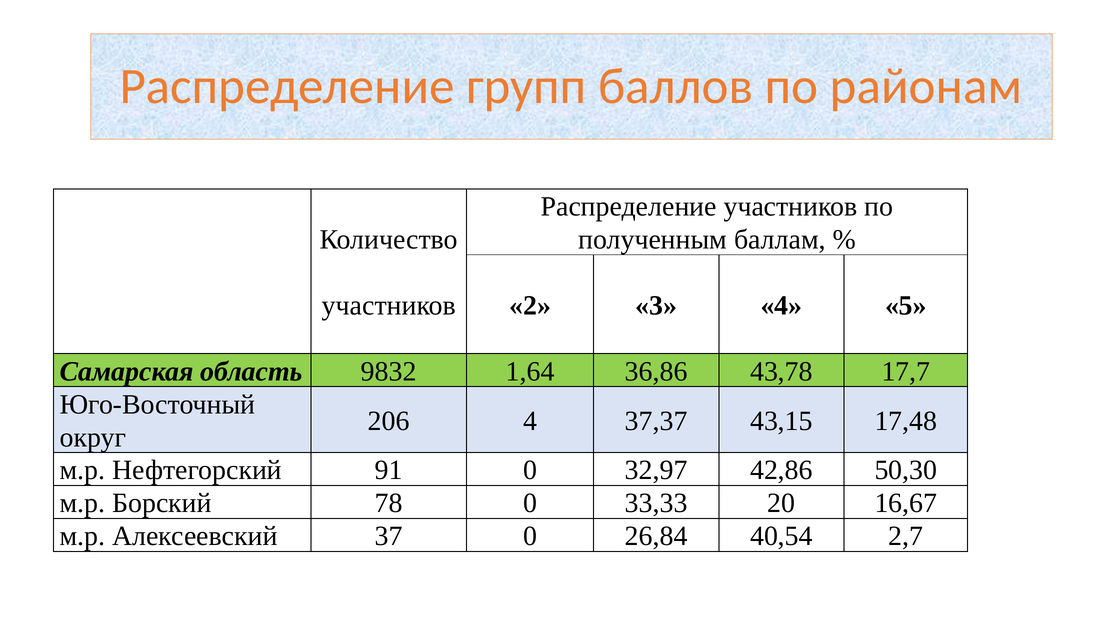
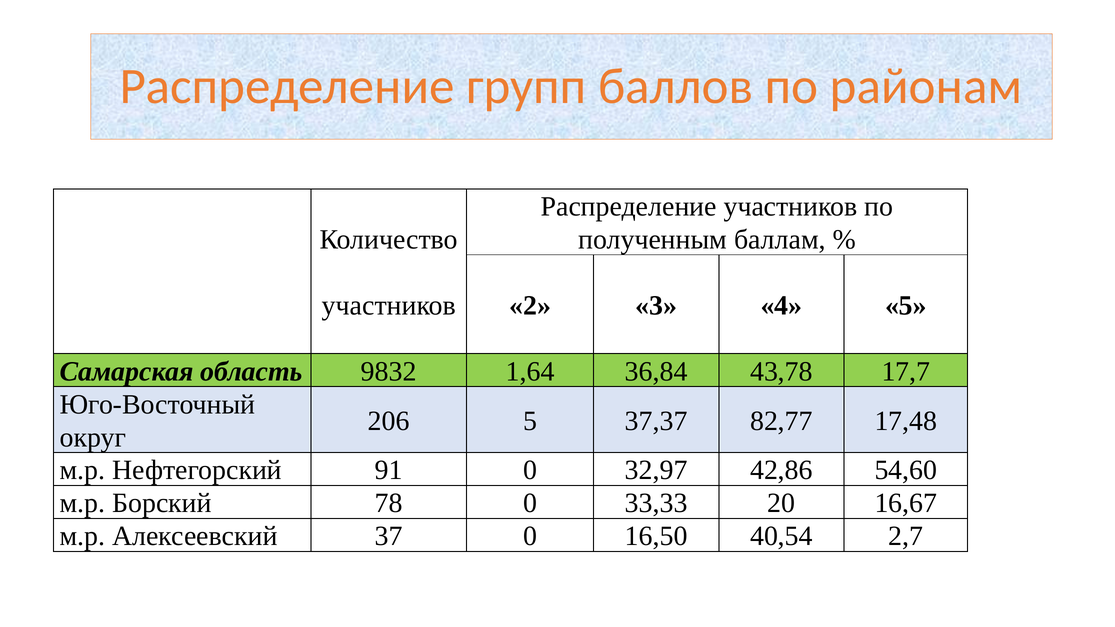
36,86: 36,86 -> 36,84
206 4: 4 -> 5
43,15: 43,15 -> 82,77
50,30: 50,30 -> 54,60
26,84: 26,84 -> 16,50
